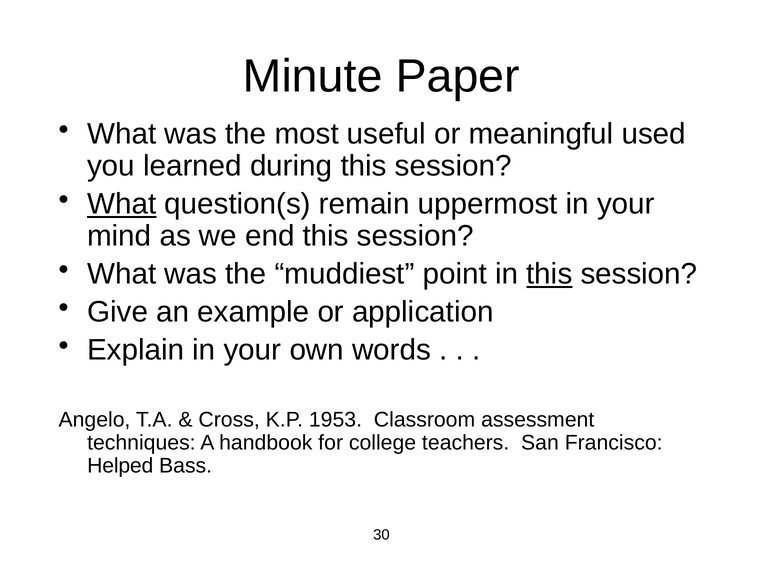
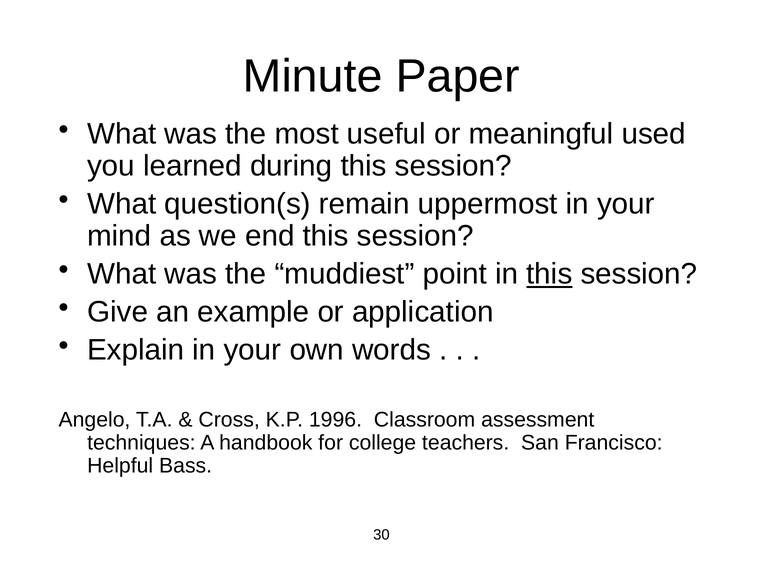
What at (122, 204) underline: present -> none
1953: 1953 -> 1996
Helped: Helped -> Helpful
